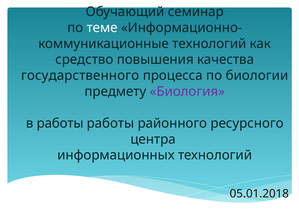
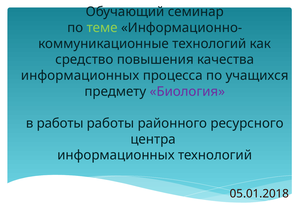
теме colour: white -> light green
государственного at (80, 76): государственного -> информационных
биологии: биологии -> учащихся
